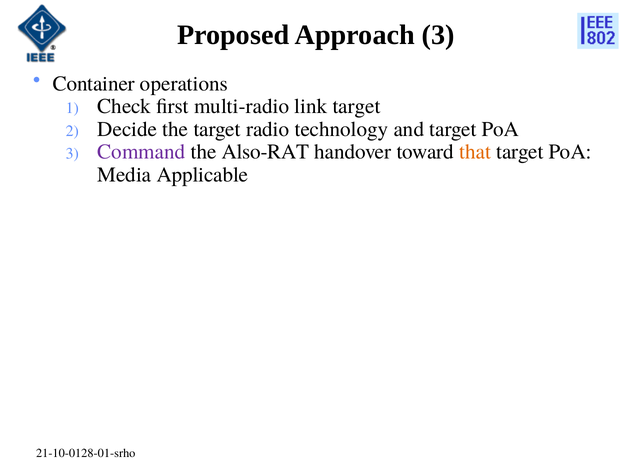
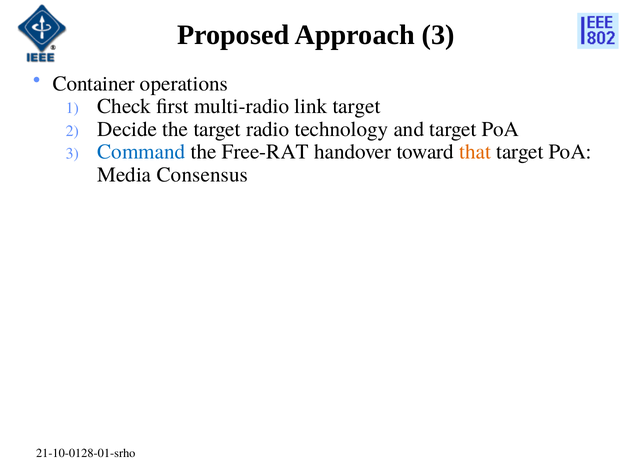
Command colour: purple -> blue
Also-RAT: Also-RAT -> Free-RAT
Applicable: Applicable -> Consensus
